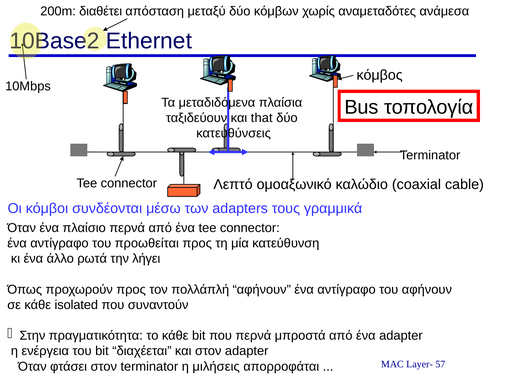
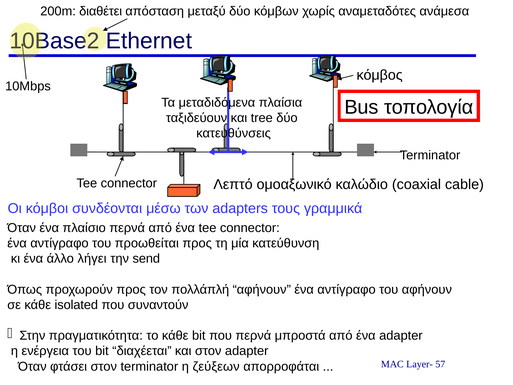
that: that -> tree
ρωτά: ρωτά -> λήγει
λήγει: λήγει -> send
μιλήσεις: μιλήσεις -> ζεύξεων
